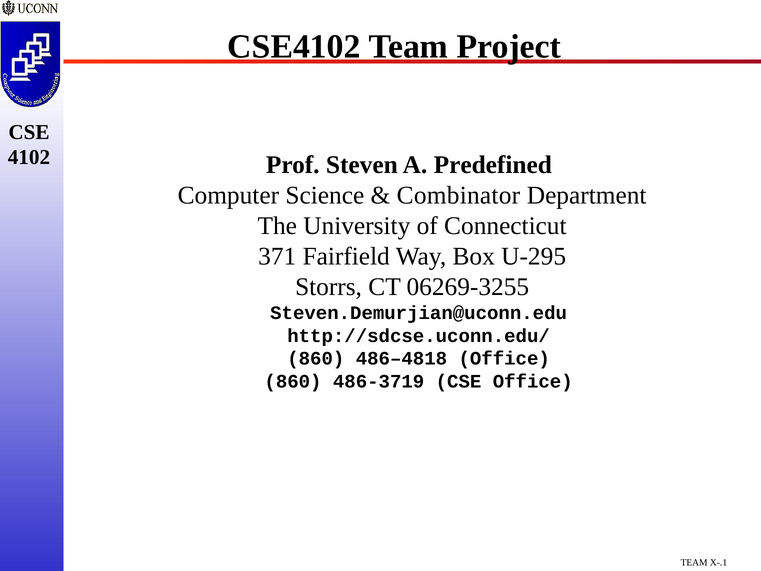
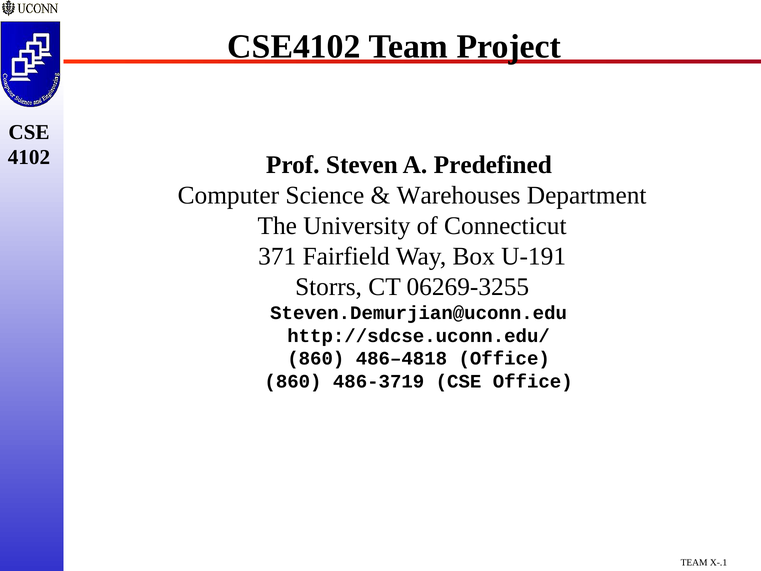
Combinator: Combinator -> Warehouses
U-295: U-295 -> U-191
